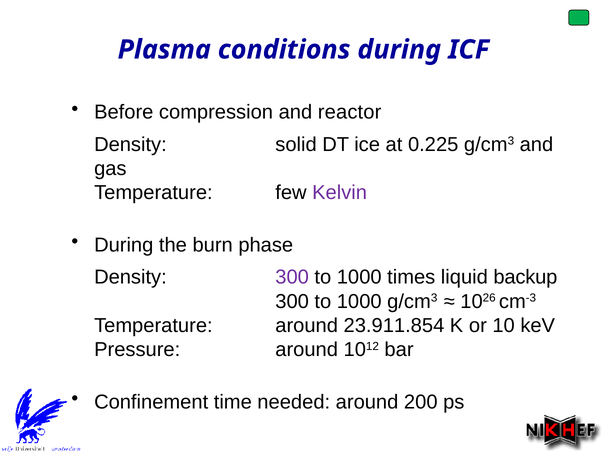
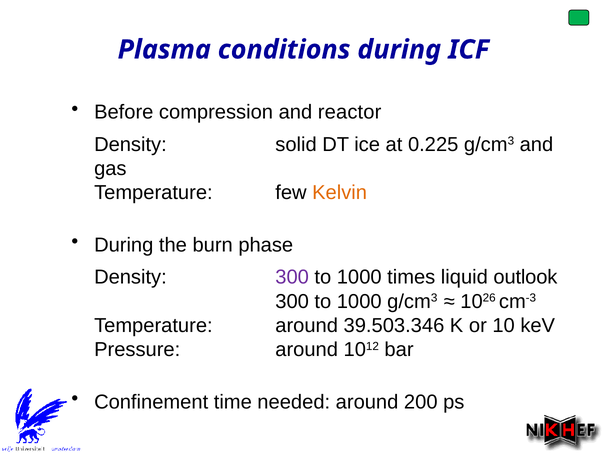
Kelvin colour: purple -> orange
backup: backup -> outlook
23.911.854: 23.911.854 -> 39.503.346
